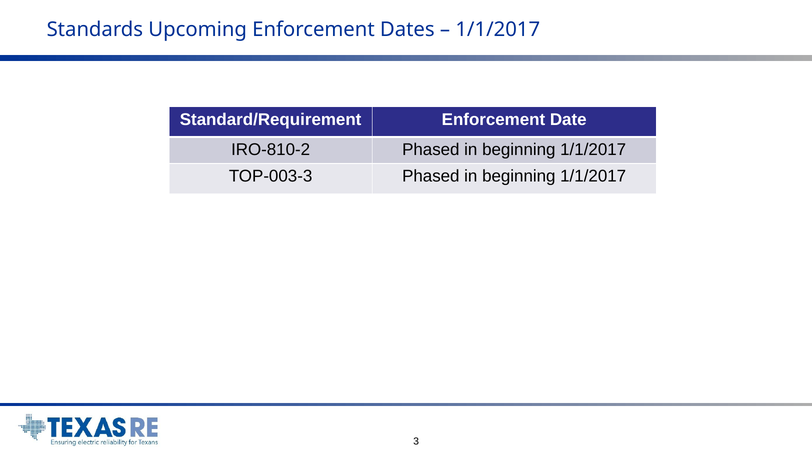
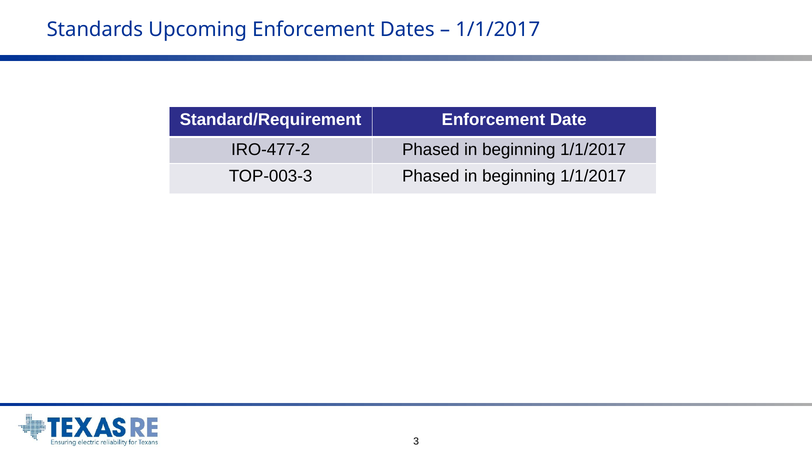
IRO-810-2: IRO-810-2 -> IRO-477-2
